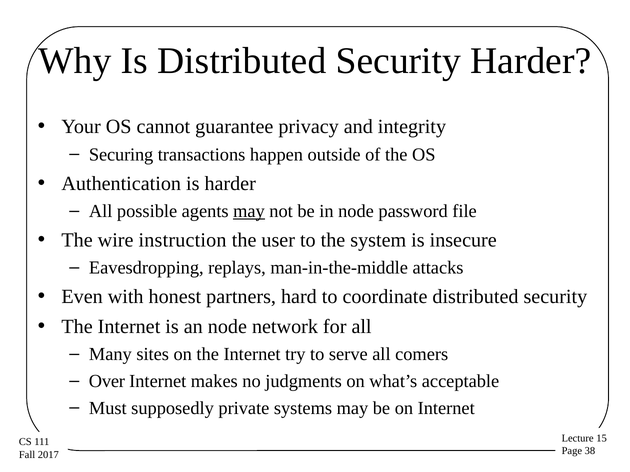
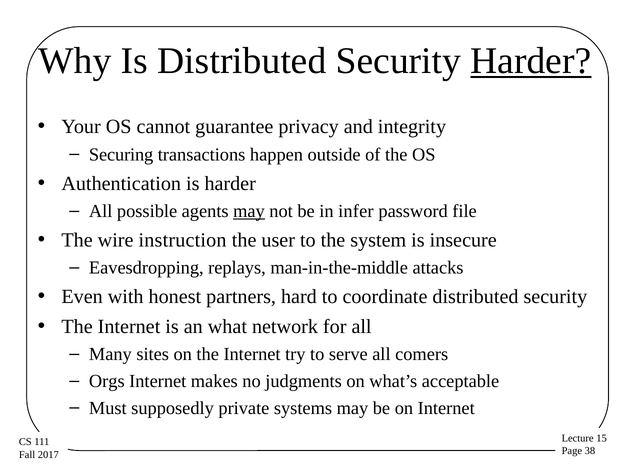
Harder at (531, 61) underline: none -> present
in node: node -> infer
an node: node -> what
Over: Over -> Orgs
